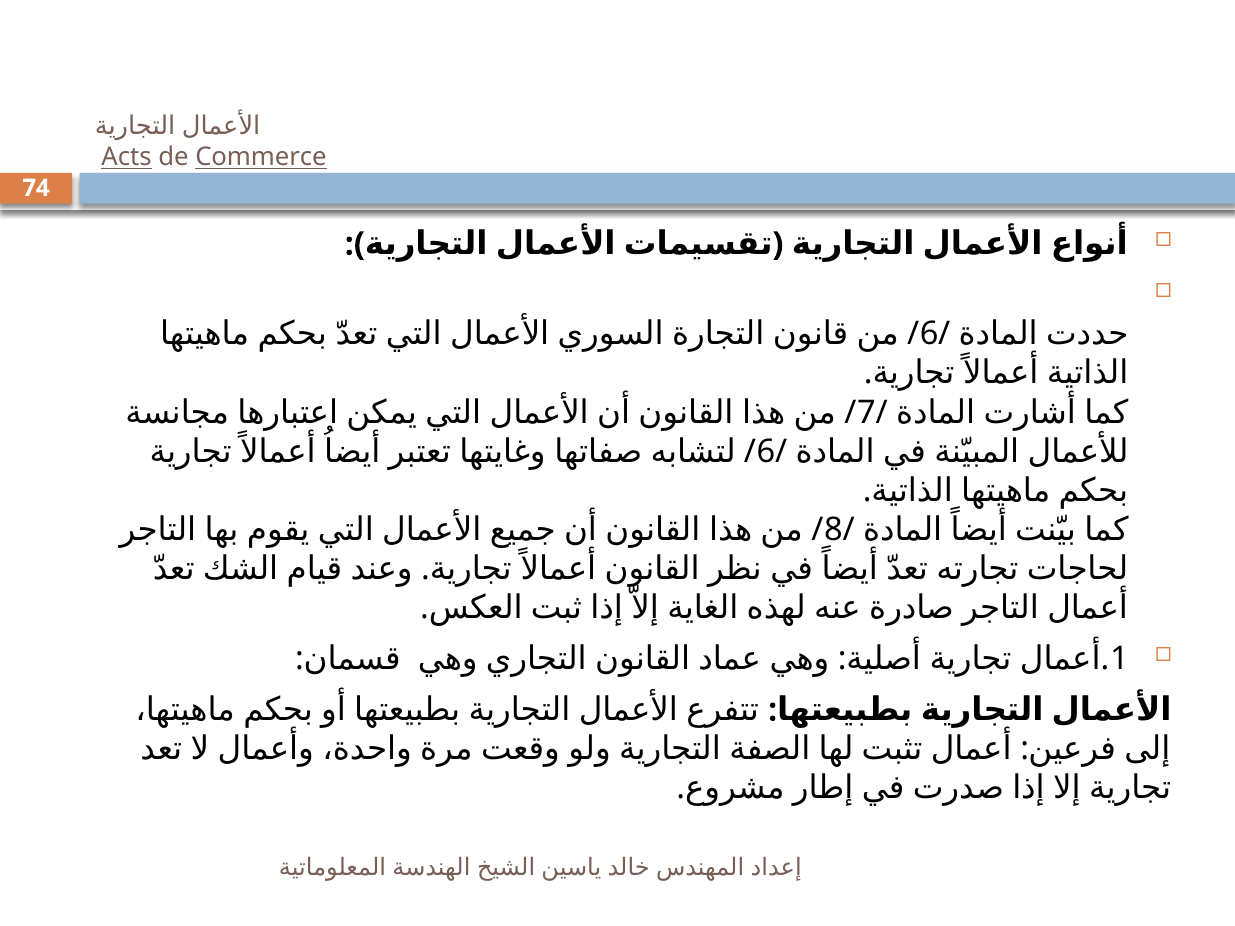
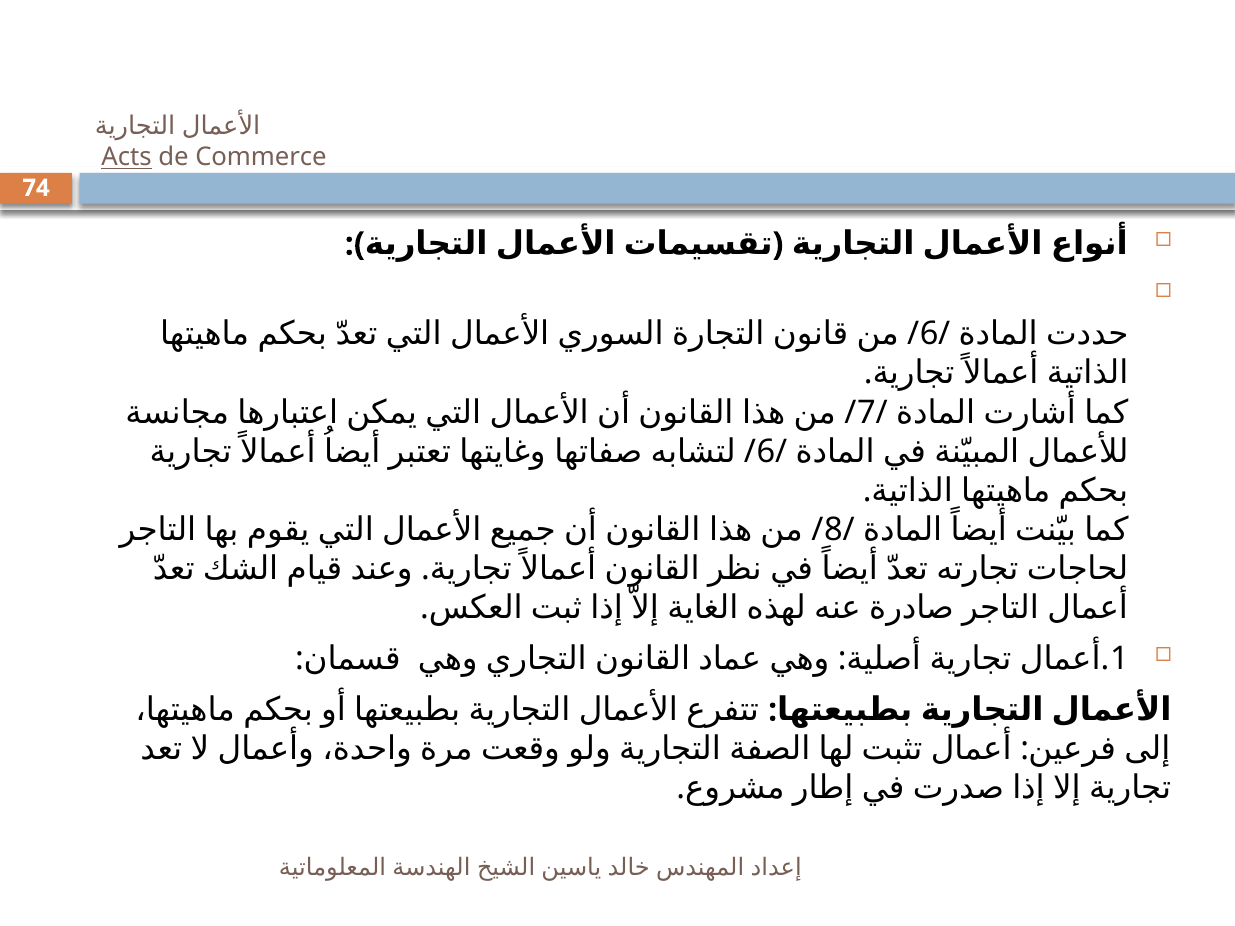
Commerce underline: present -> none
